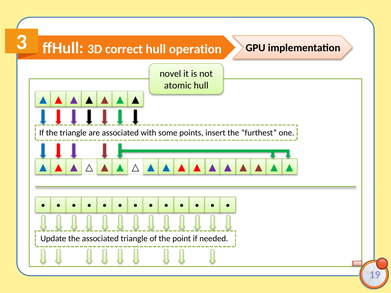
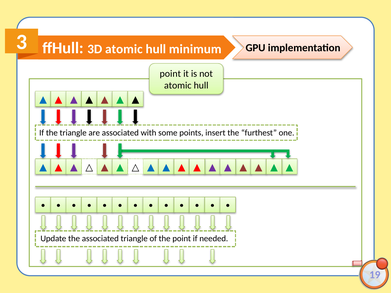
3D correct: correct -> atomic
operation: operation -> minimum
novel at (170, 74): novel -> point
